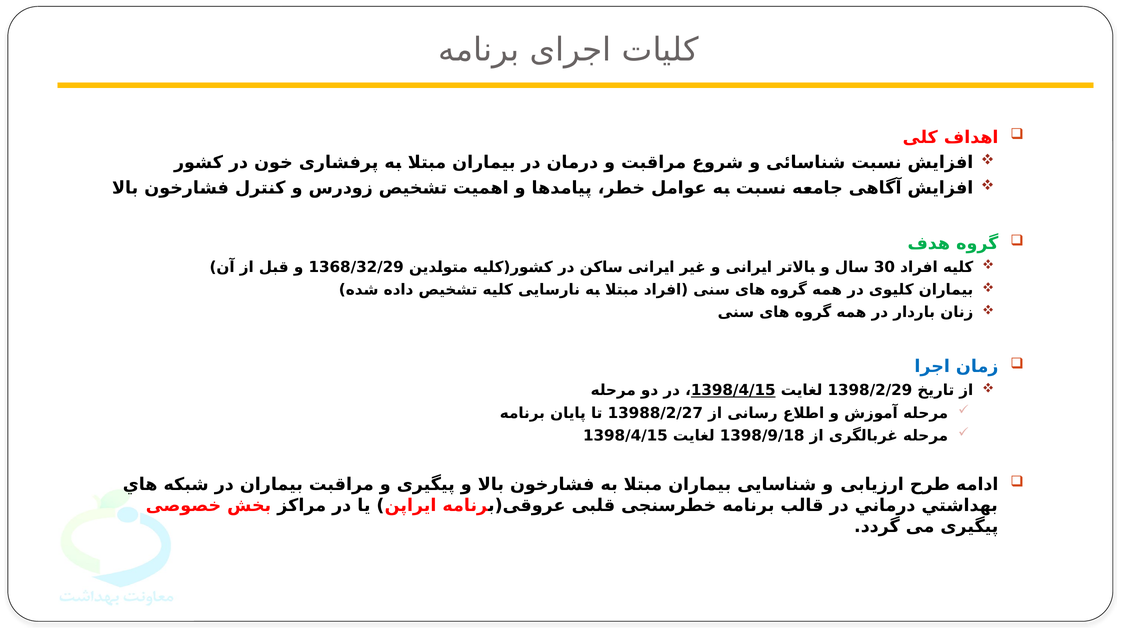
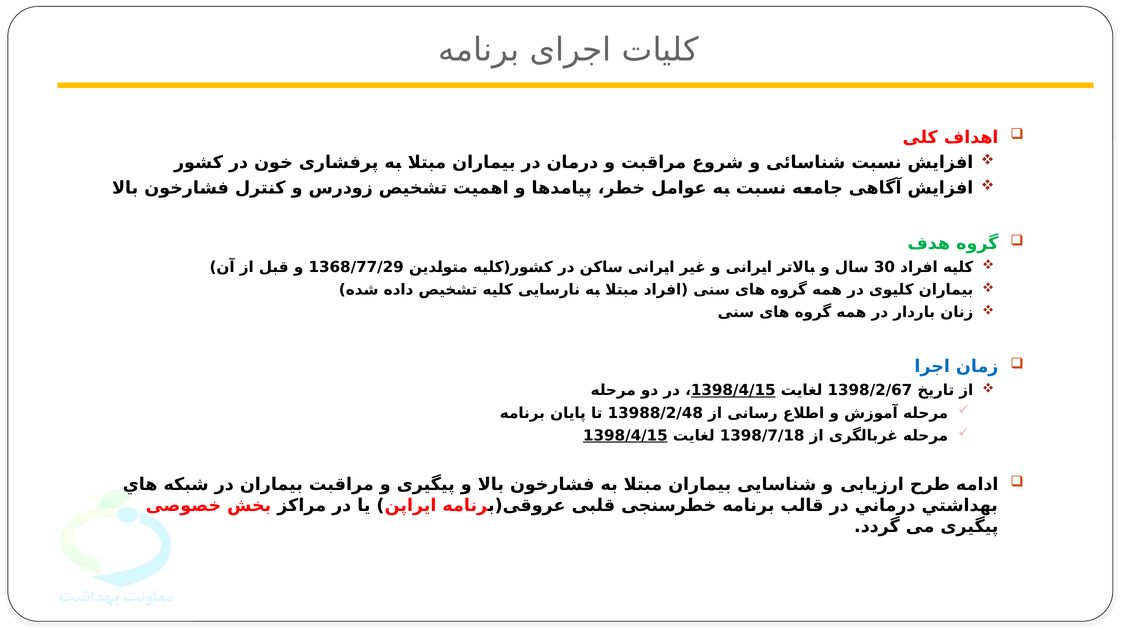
1368/32/29: 1368/32/29 -> 1368/77/29
1398/2/29: 1398/2/29 -> 1398/2/67
13988/2/27: 13988/2/27 -> 13988/2/48
1398/4/15 at (625, 436) underline: none -> present
1398/9/18: 1398/9/18 -> 1398/7/18
